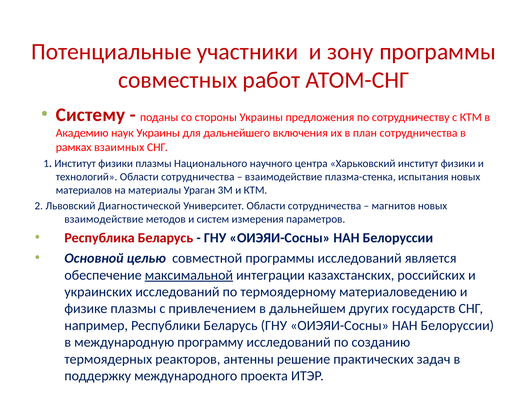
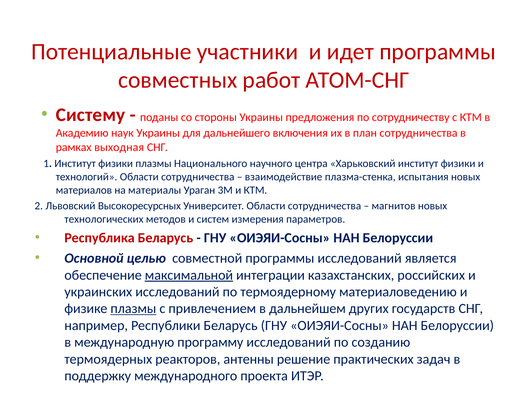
зону: зону -> идет
взаимных: взаимных -> выходная
Диагностической: Диагностической -> Высокоресурсных
взаимодействие at (104, 219): взаимодействие -> технологических
плазмы at (133, 309) underline: none -> present
